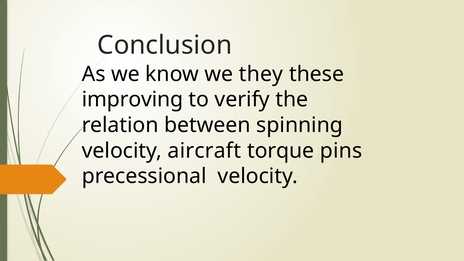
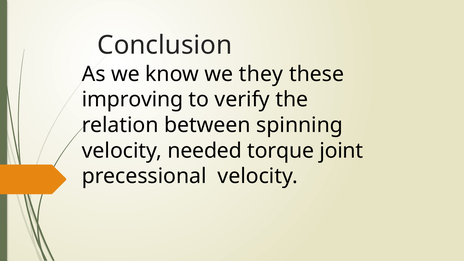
aircraft: aircraft -> needed
pins: pins -> joint
